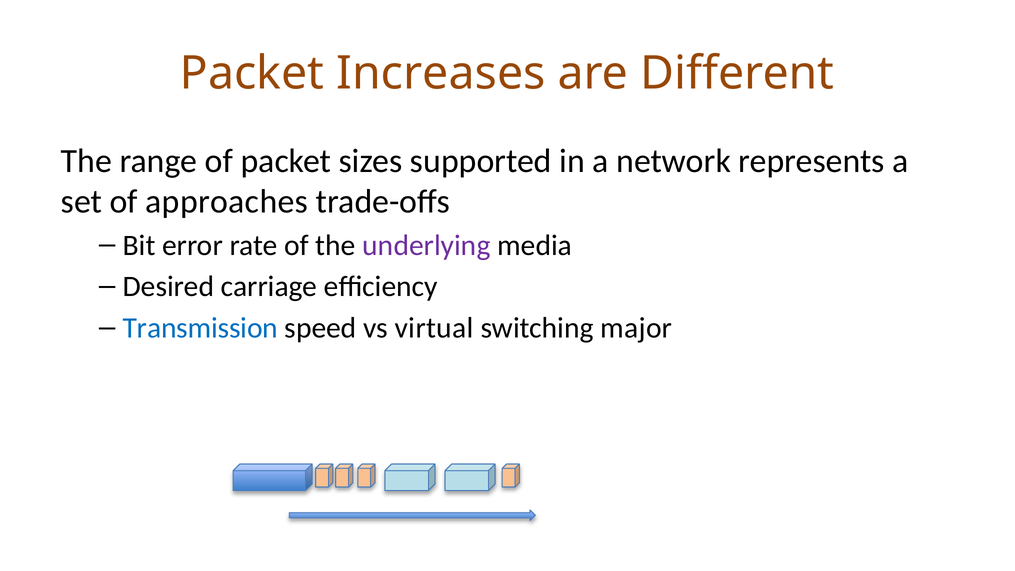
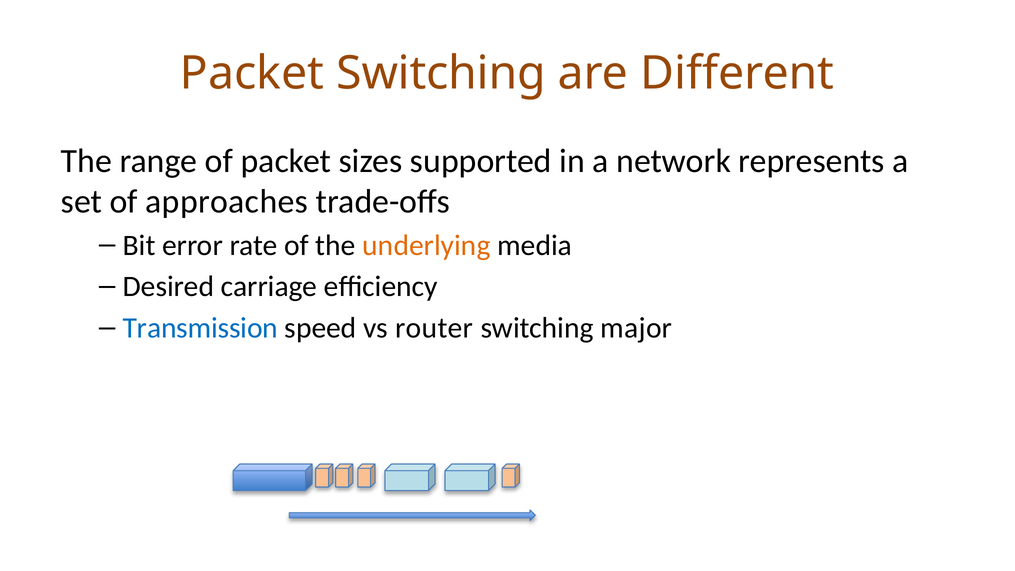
Packet Increases: Increases -> Switching
underlying colour: purple -> orange
virtual: virtual -> router
